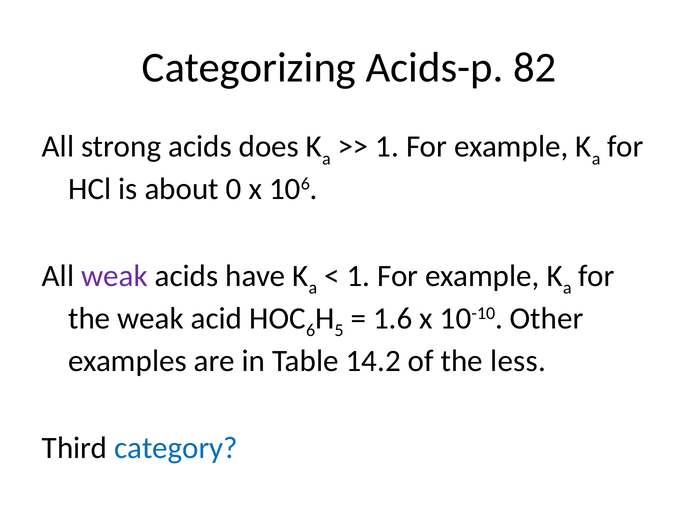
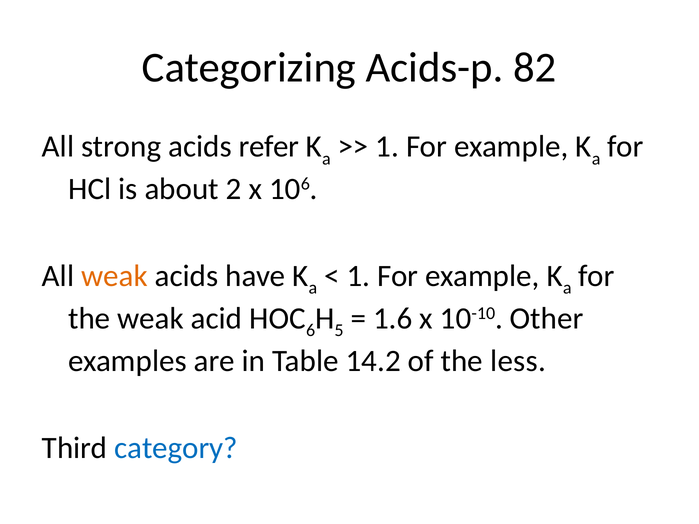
does: does -> refer
0: 0 -> 2
weak at (114, 276) colour: purple -> orange
